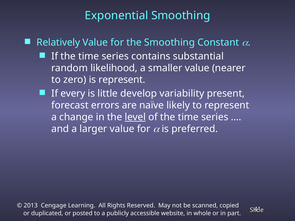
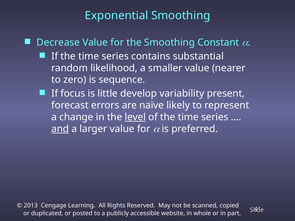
Relatively: Relatively -> Decrease
is represent: represent -> sequence
every: every -> focus
and underline: none -> present
